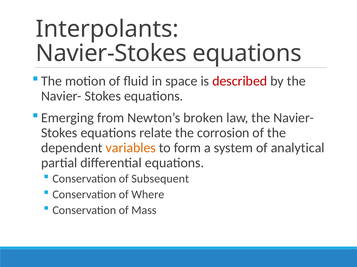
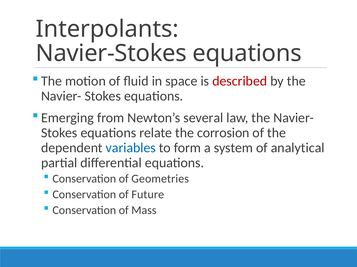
broken: broken -> several
variables colour: orange -> blue
Subsequent: Subsequent -> Geometries
Where: Where -> Future
